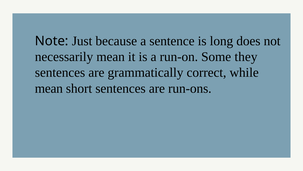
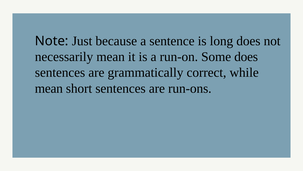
Some they: they -> does
